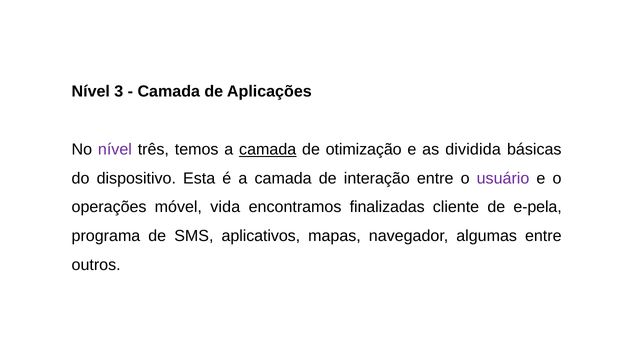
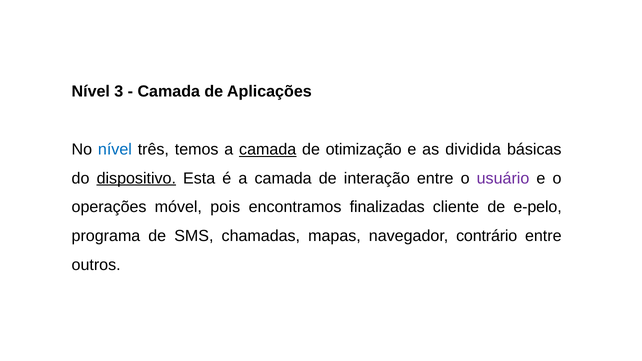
nível at (115, 149) colour: purple -> blue
dispositivo underline: none -> present
vida: vida -> pois
e-pela: e-pela -> e-pelo
aplicativos: aplicativos -> chamadas
algumas: algumas -> contrário
